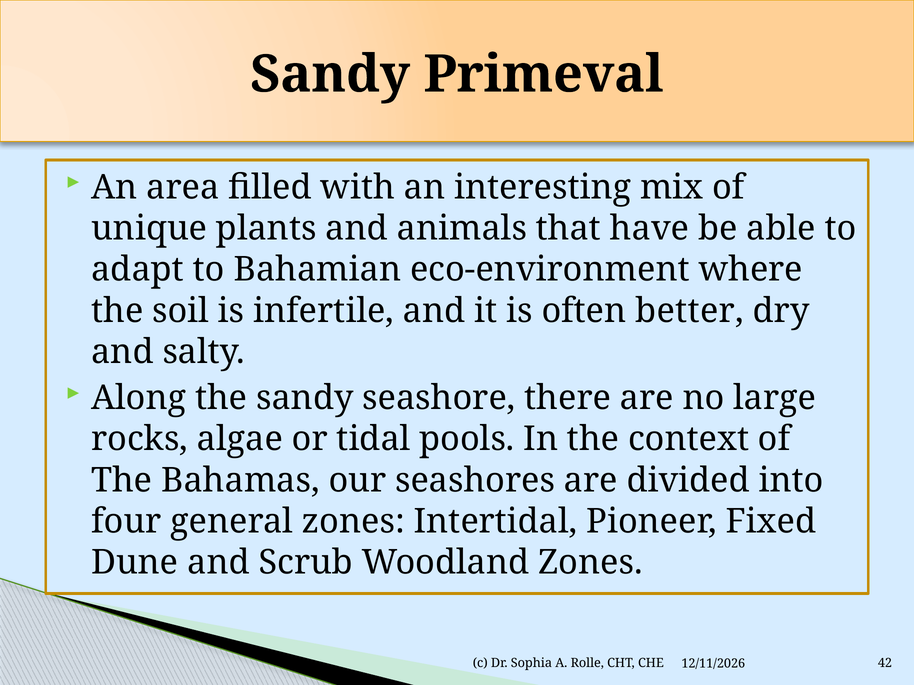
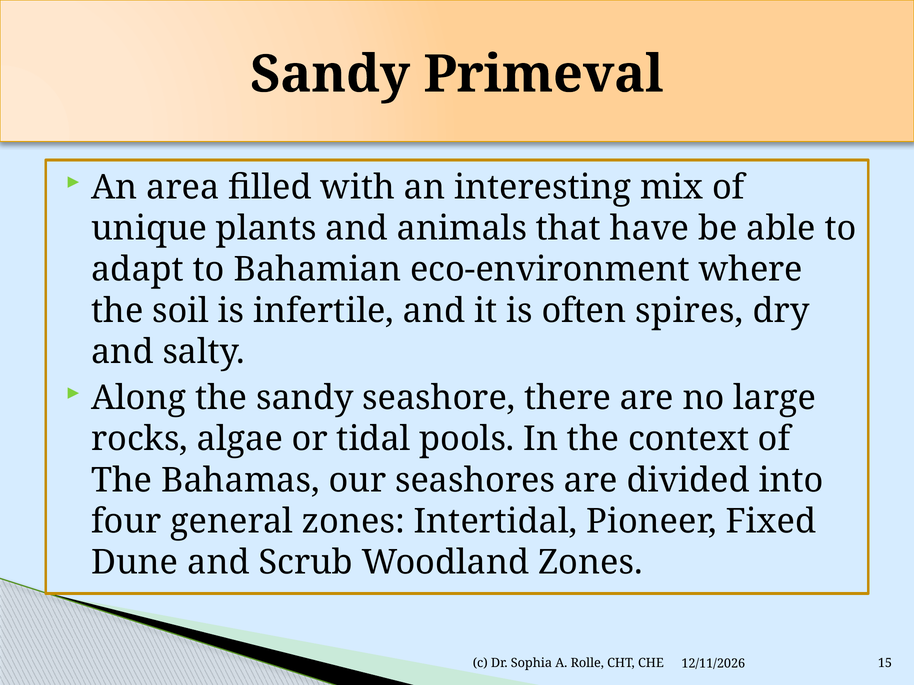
better: better -> spires
42: 42 -> 15
